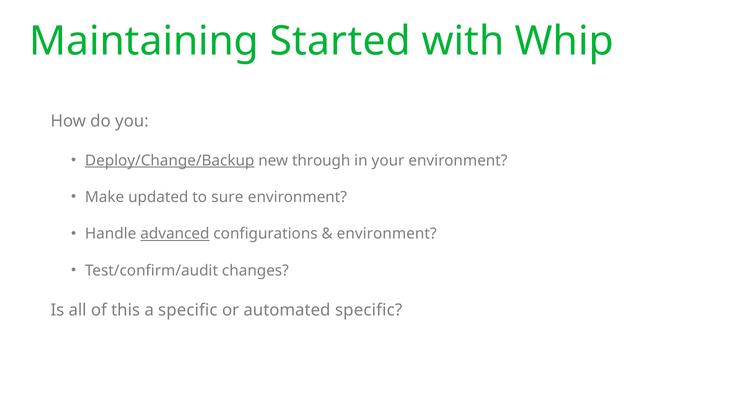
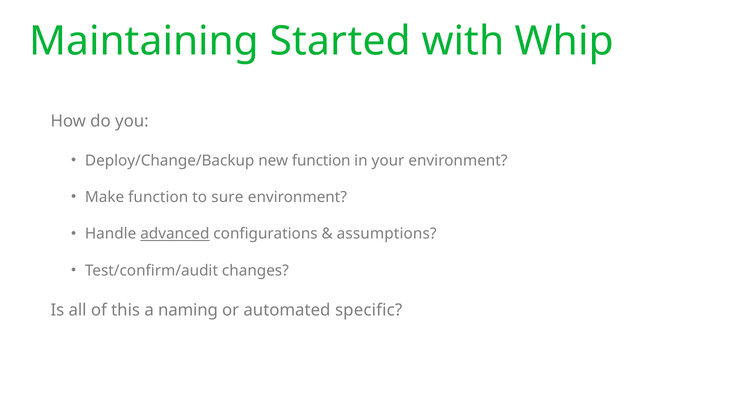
Deploy/Change/Backup underline: present -> none
new through: through -> function
Make updated: updated -> function
environment at (387, 234): environment -> assumptions
a specific: specific -> naming
